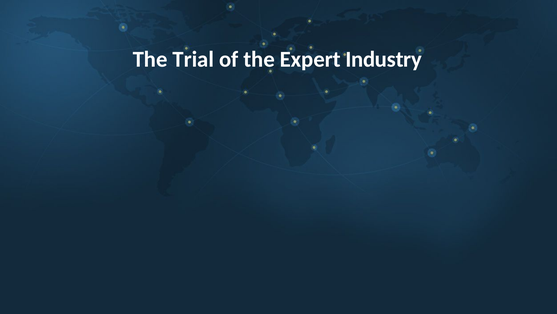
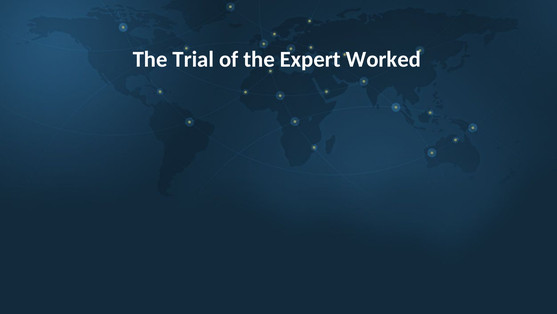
Industry: Industry -> Worked
